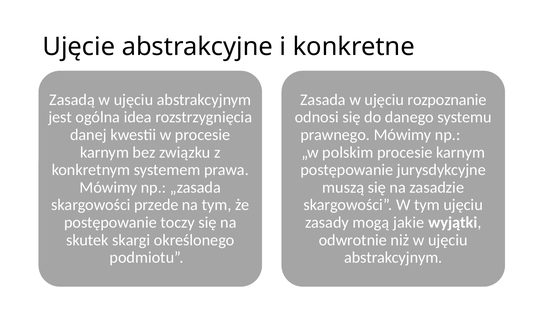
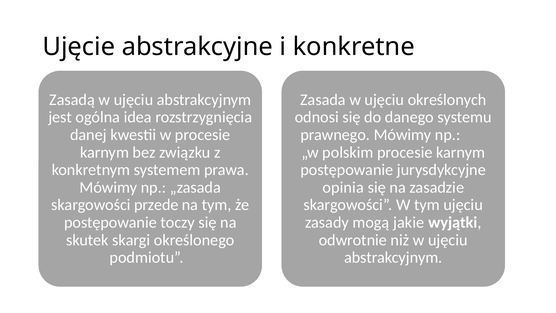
rozpoznanie: rozpoznanie -> określonych
muszą: muszą -> opinia
